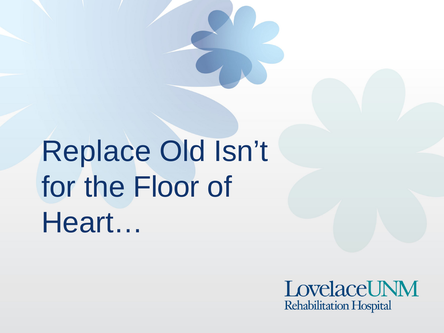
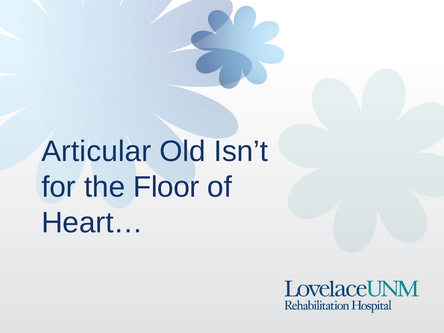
Replace: Replace -> Articular
